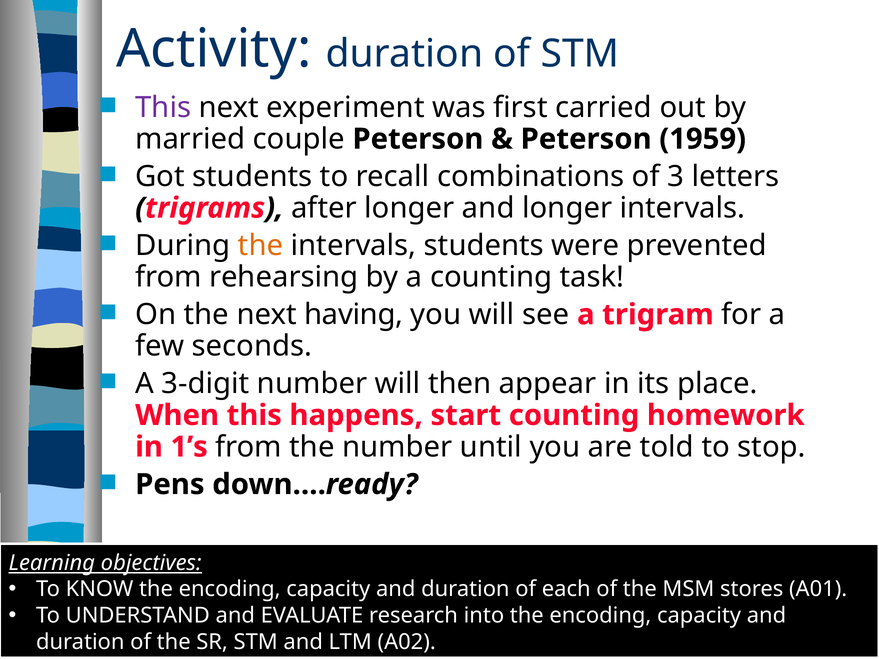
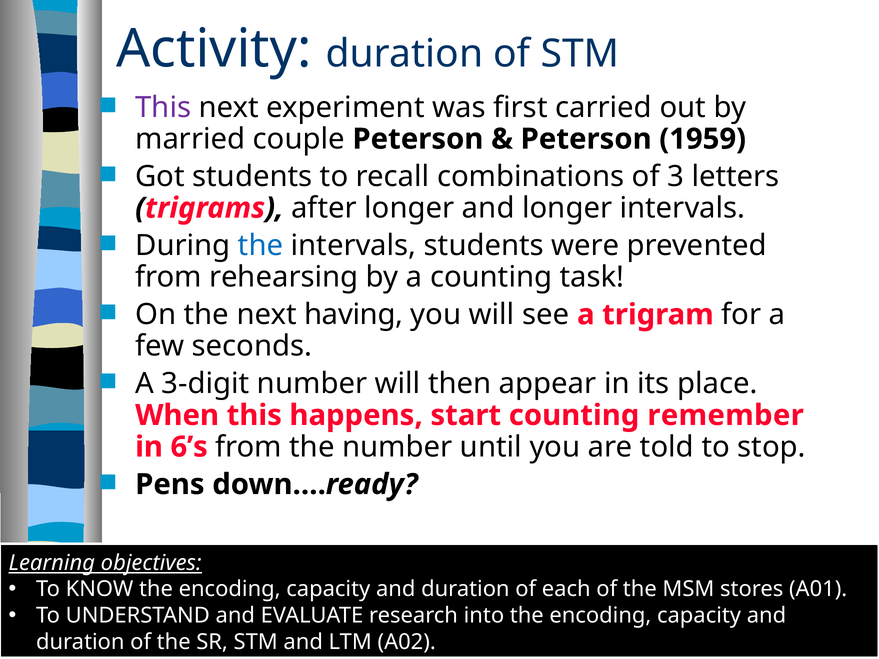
the at (261, 246) colour: orange -> blue
homework: homework -> remember
1’s: 1’s -> 6’s
